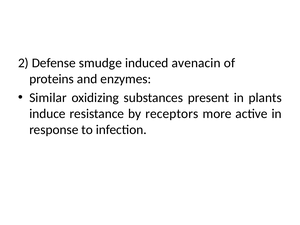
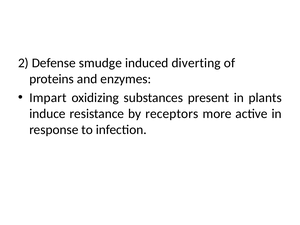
avenacin: avenacin -> diverting
Similar: Similar -> Impart
